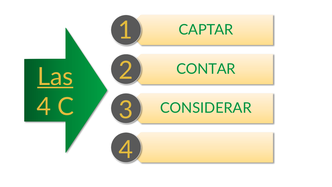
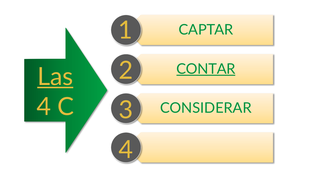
CONTAR underline: none -> present
